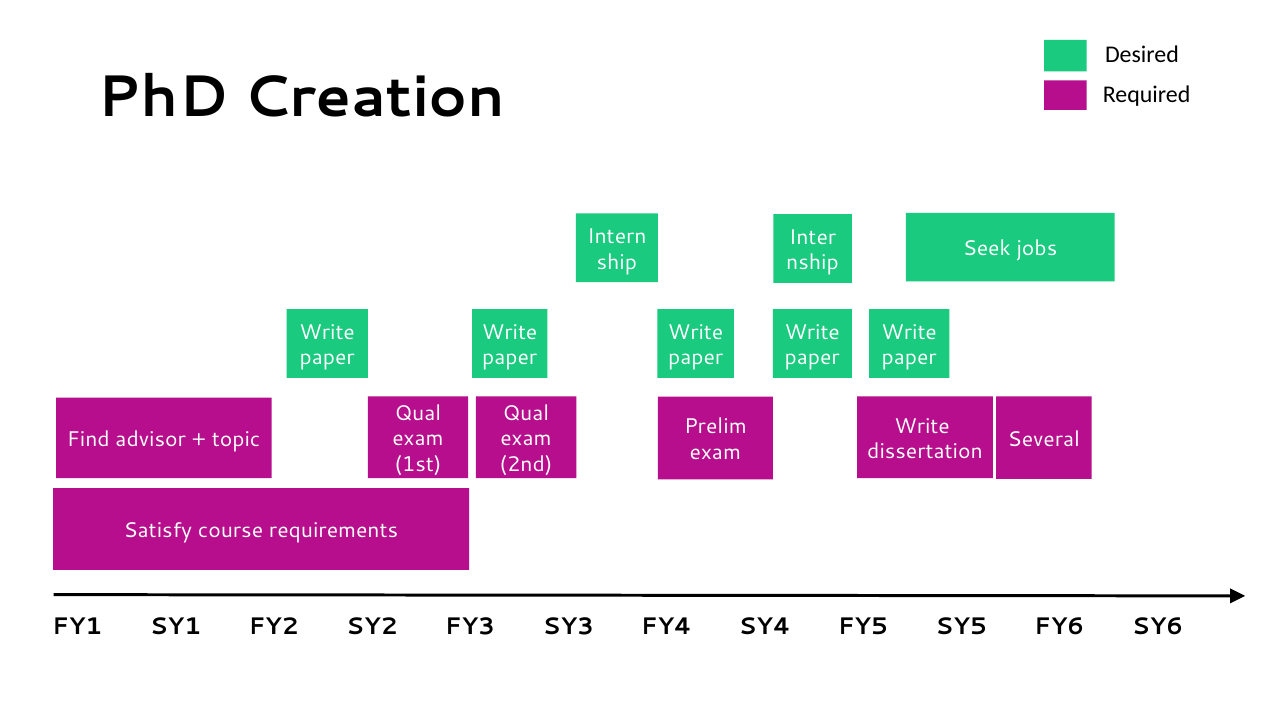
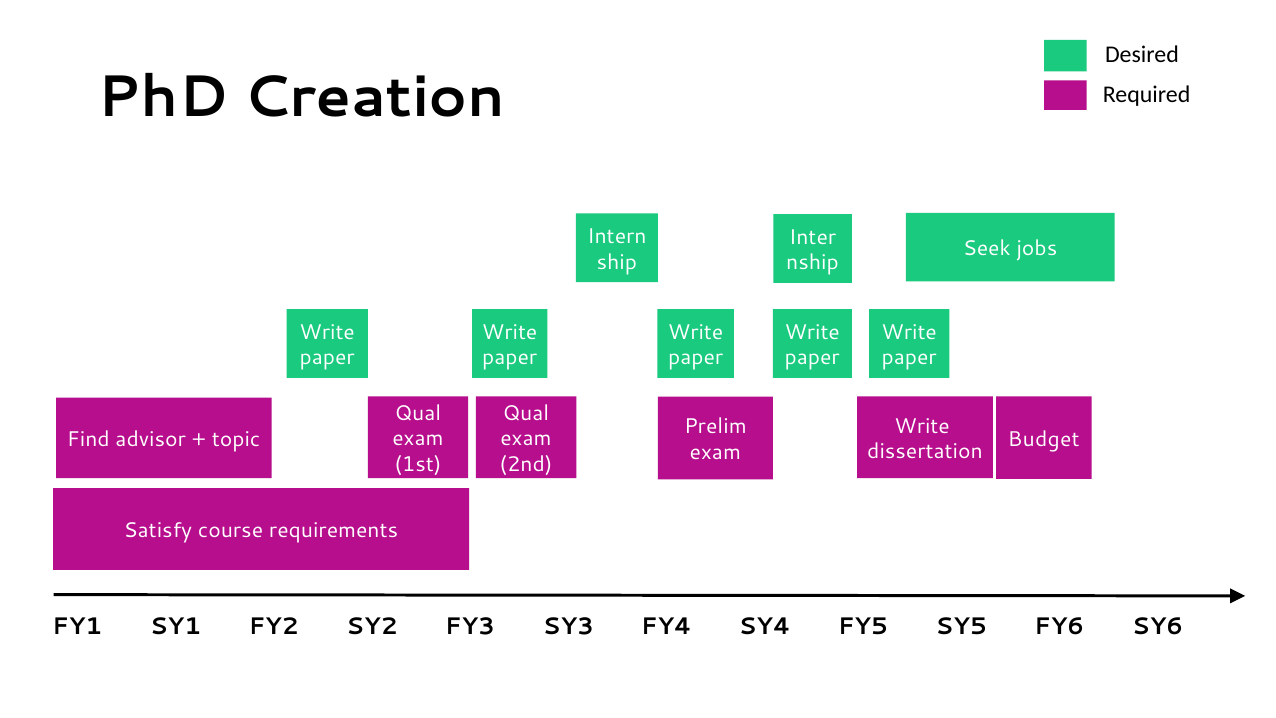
Several: Several -> Budget
